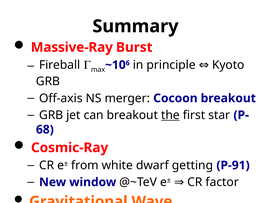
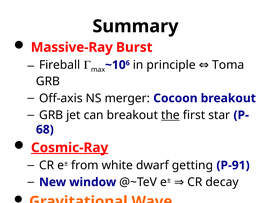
Kyoto: Kyoto -> Toma
Cosmic-Ray underline: none -> present
factor: factor -> decay
